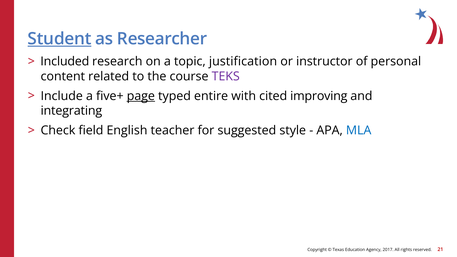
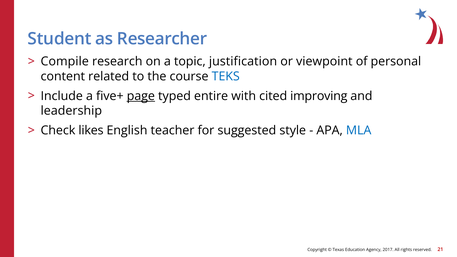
Student underline: present -> none
Included: Included -> Compile
instructor: instructor -> viewpoint
TEKS colour: purple -> blue
integrating: integrating -> leadership
field: field -> likes
